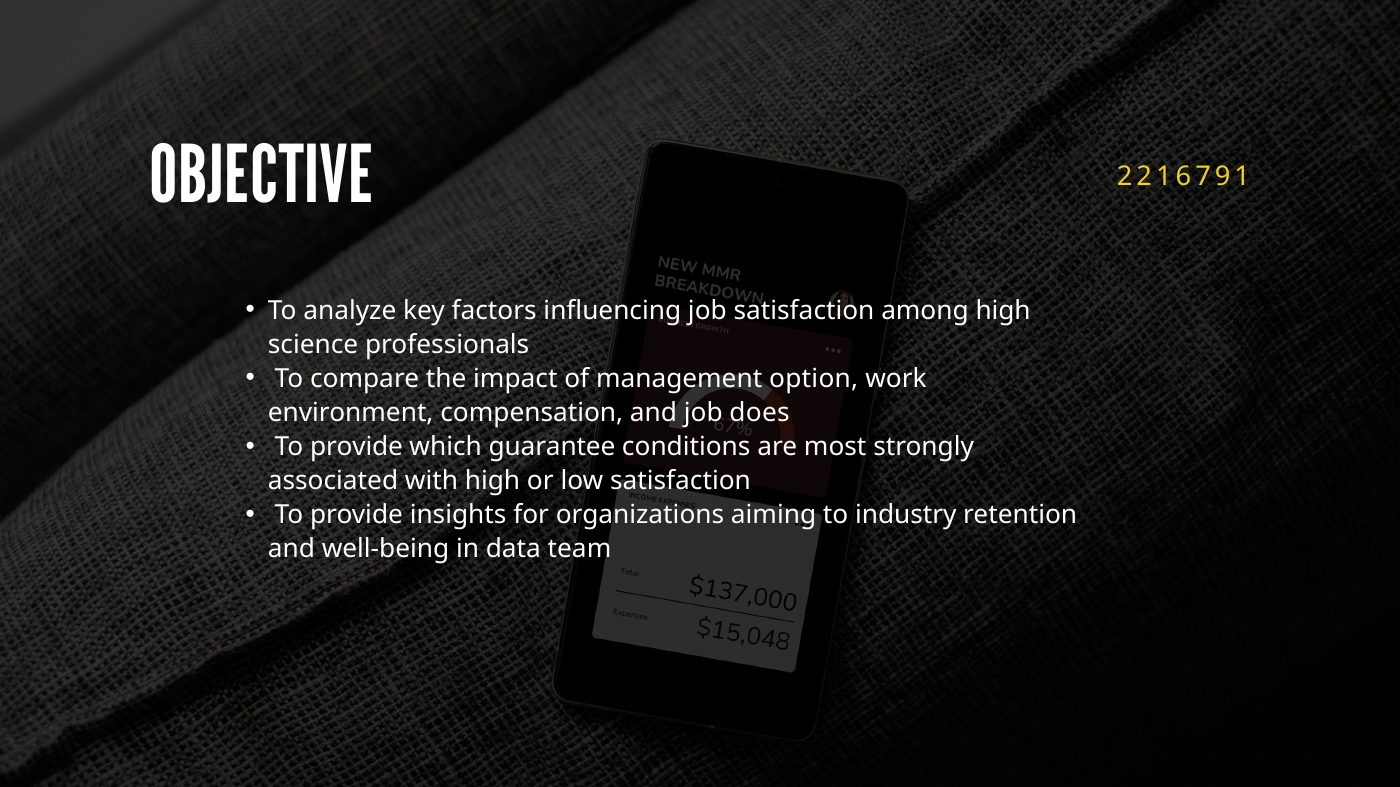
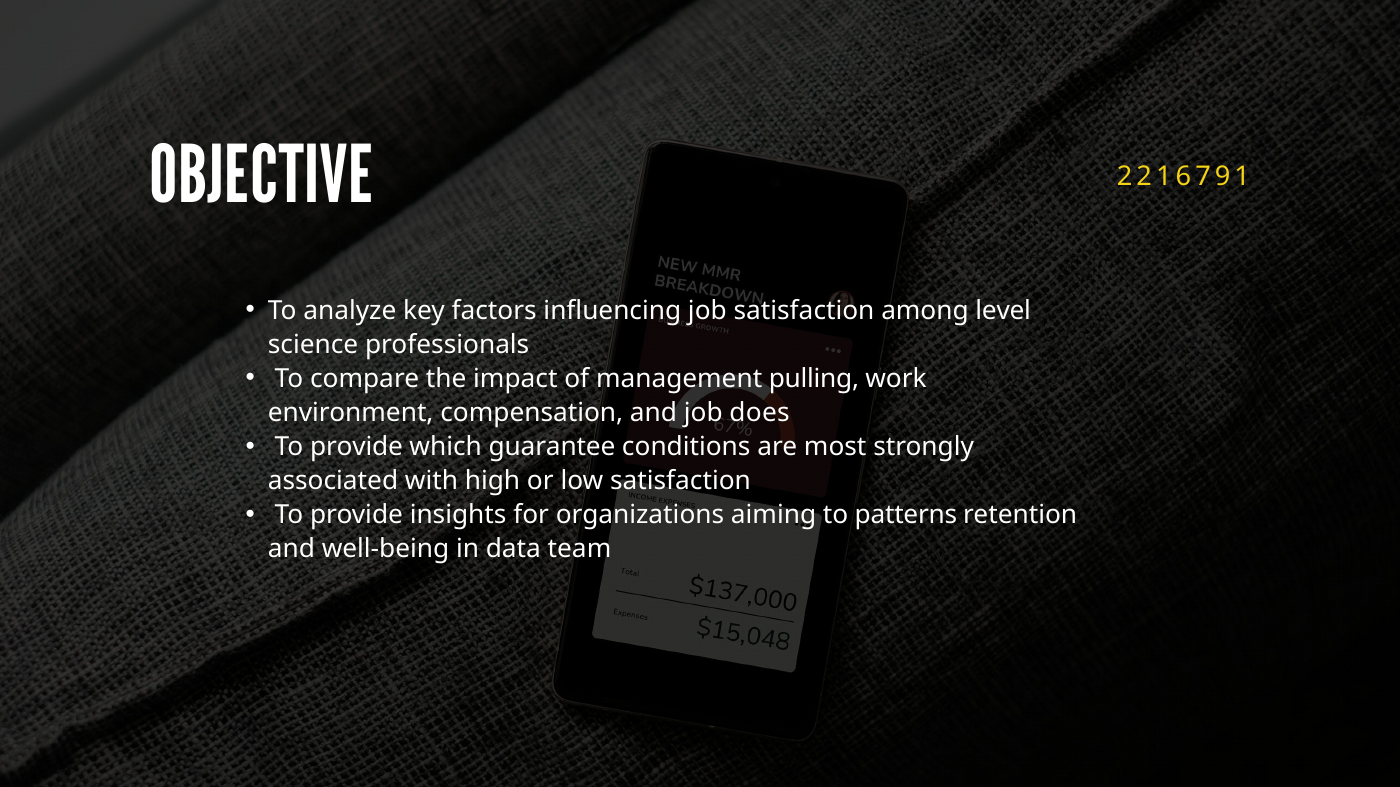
among high: high -> level
option: option -> pulling
industry: industry -> patterns
